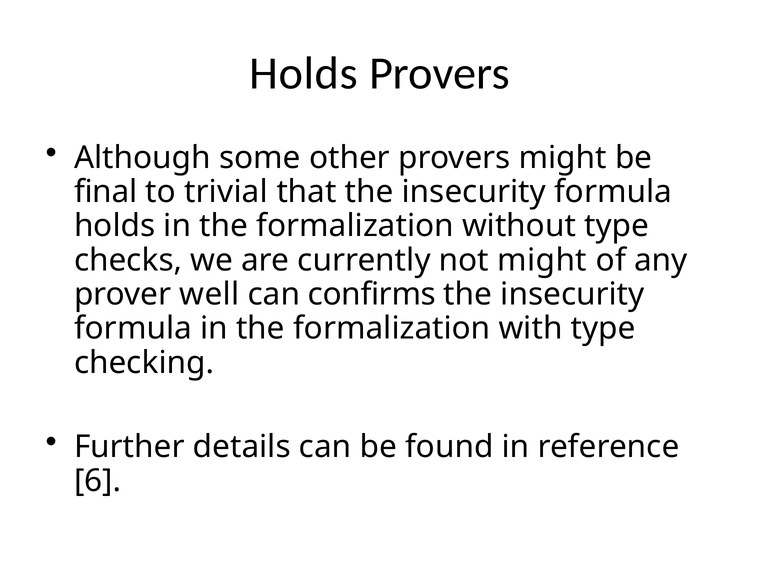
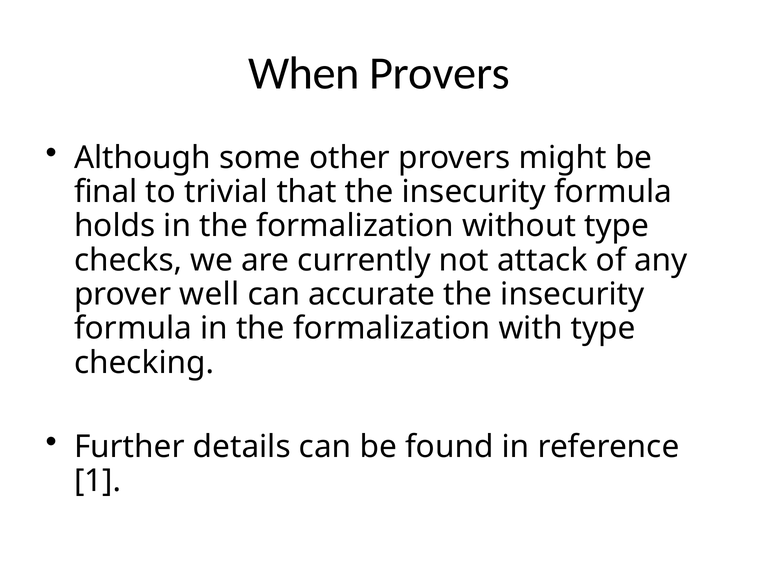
Holds at (304, 73): Holds -> When
not might: might -> attack
confirms: confirms -> accurate
6: 6 -> 1
